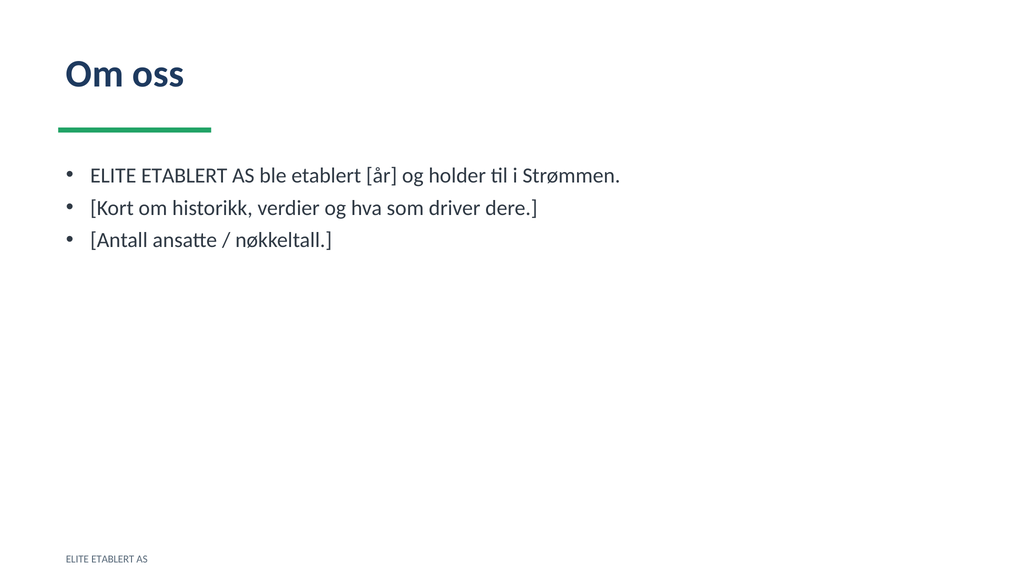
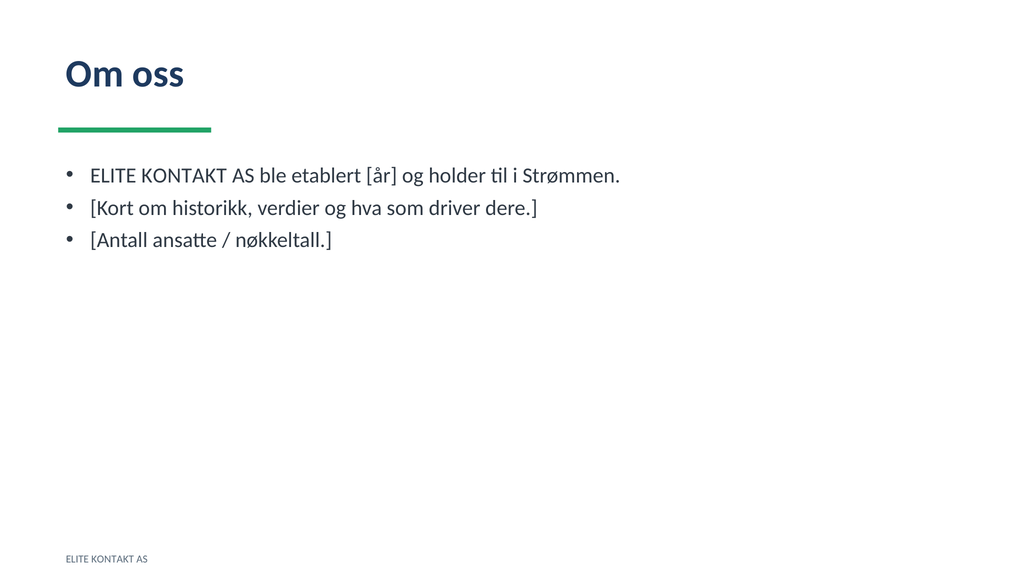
ETABLERT at (184, 175): ETABLERT -> KONTAKT
ETABLERT at (113, 559): ETABLERT -> KONTAKT
